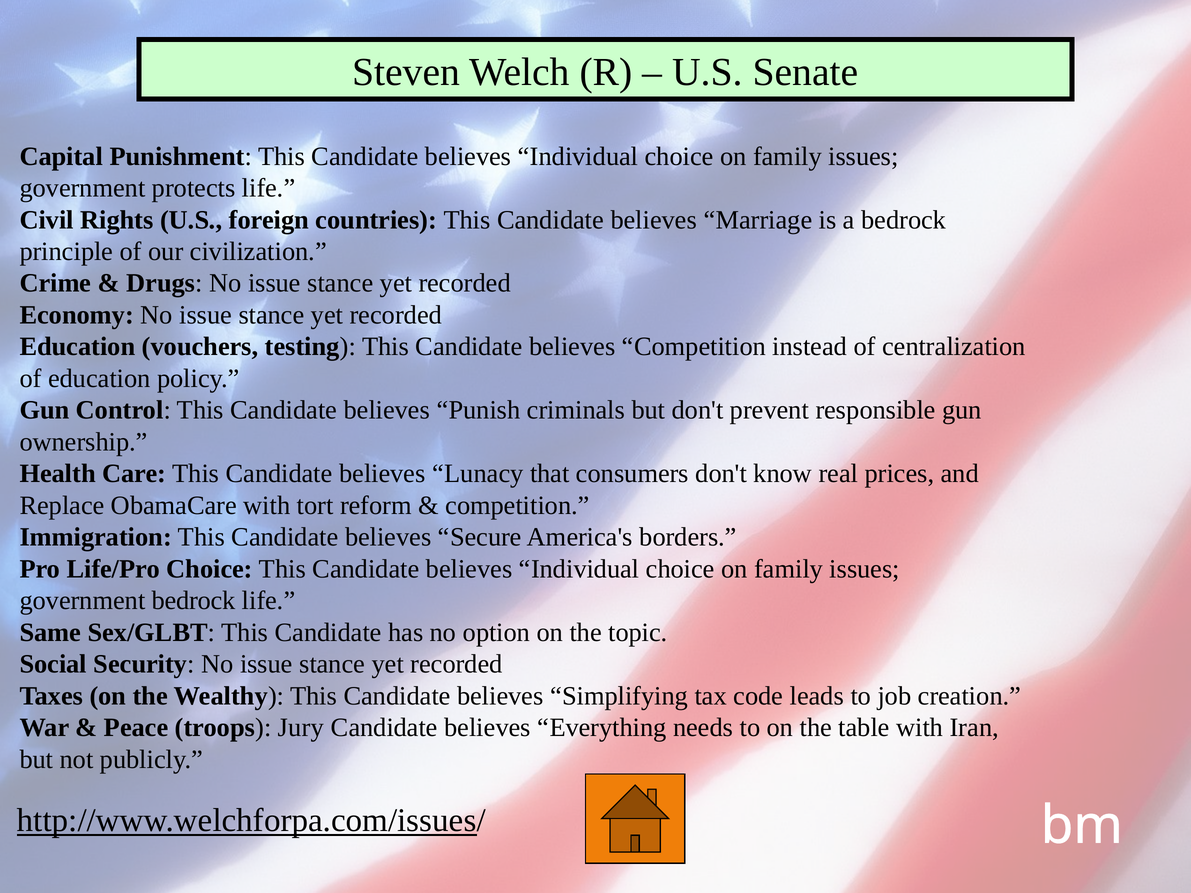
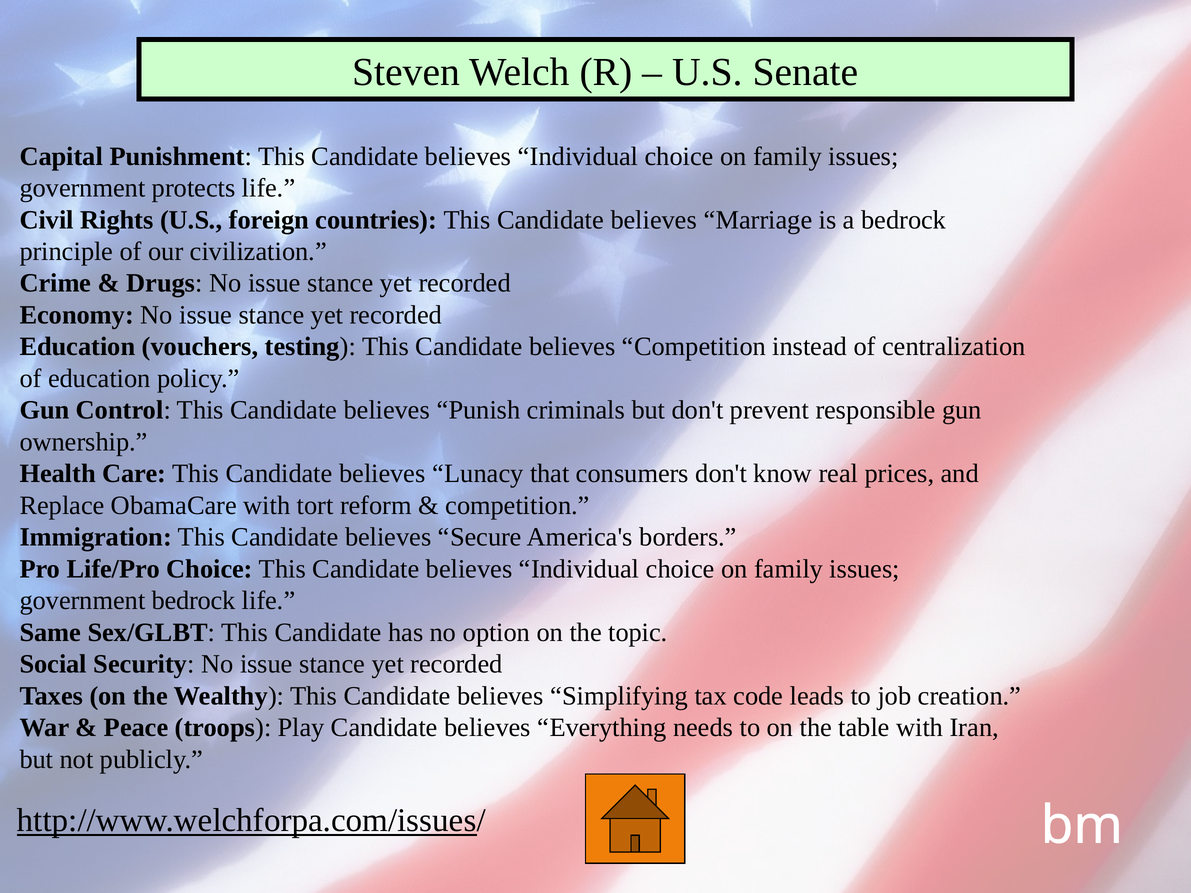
Jury: Jury -> Play
